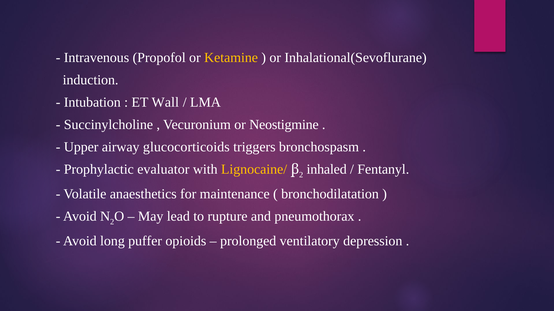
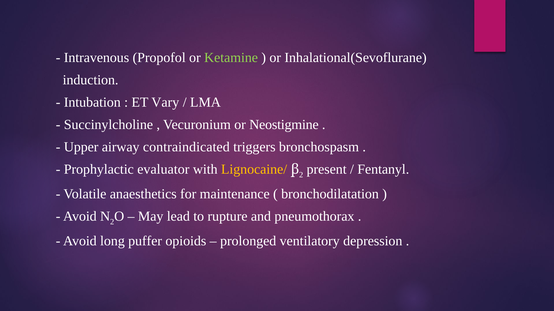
Ketamine colour: yellow -> light green
Wall: Wall -> Vary
glucocorticoids: glucocorticoids -> contraindicated
inhaled: inhaled -> present
